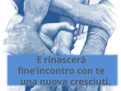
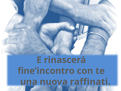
cresciuti: cresciuti -> raffinati
